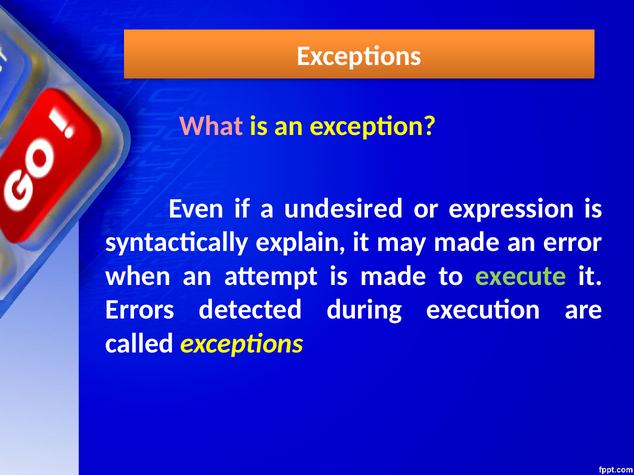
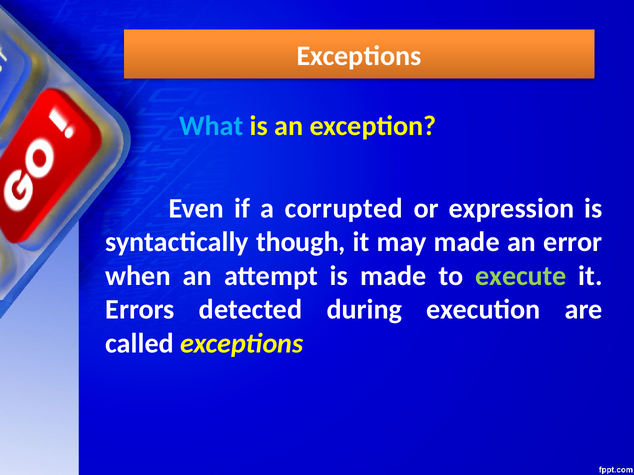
What colour: pink -> light blue
undesired: undesired -> corrupted
explain: explain -> though
